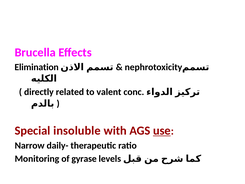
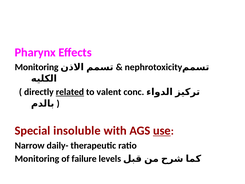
Brucella: Brucella -> Pharynx
Elimination at (37, 67): Elimination -> Monitoring
related underline: none -> present
gyrase: gyrase -> failure
